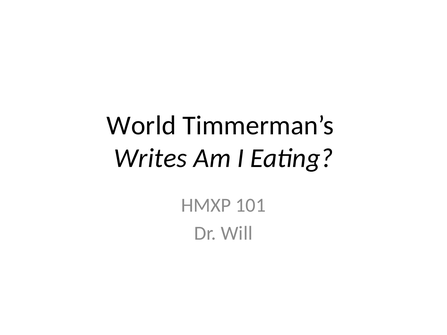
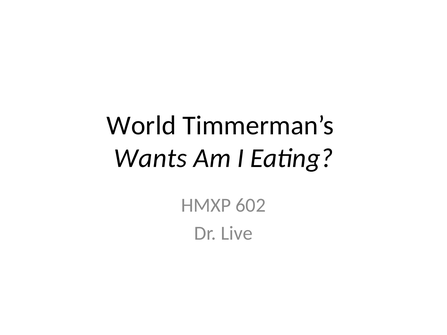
Writes: Writes -> Wants
101: 101 -> 602
Will: Will -> Live
